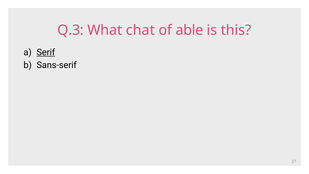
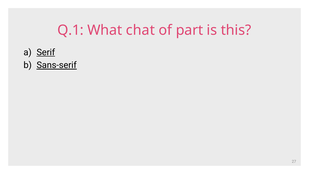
Q.3: Q.3 -> Q.1
able: able -> part
Sans-serif underline: none -> present
